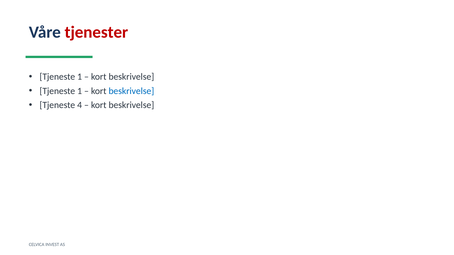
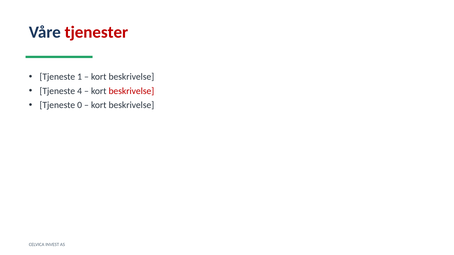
1 at (80, 91): 1 -> 4
beskrivelse at (131, 91) colour: blue -> red
4: 4 -> 0
